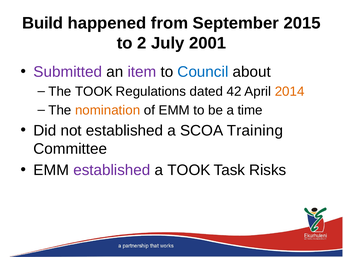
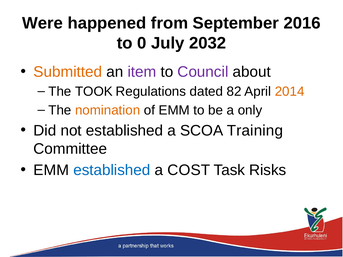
Build: Build -> Were
2015: 2015 -> 2016
2: 2 -> 0
2001: 2001 -> 2032
Submitted colour: purple -> orange
Council colour: blue -> purple
42: 42 -> 82
time: time -> only
established at (112, 170) colour: purple -> blue
a TOOK: TOOK -> COST
